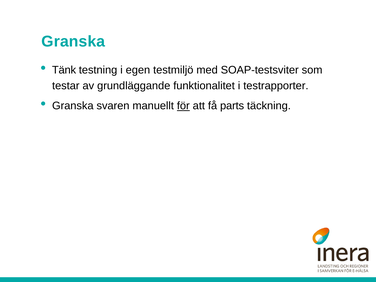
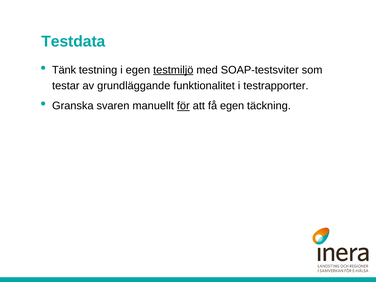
Granska at (73, 42): Granska -> Testdata
testmiljö underline: none -> present
få parts: parts -> egen
